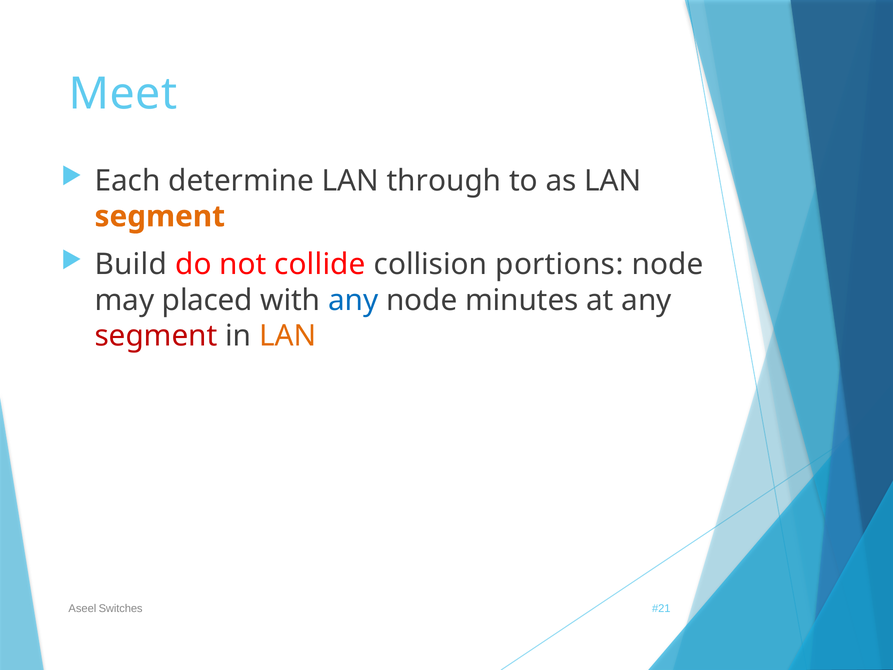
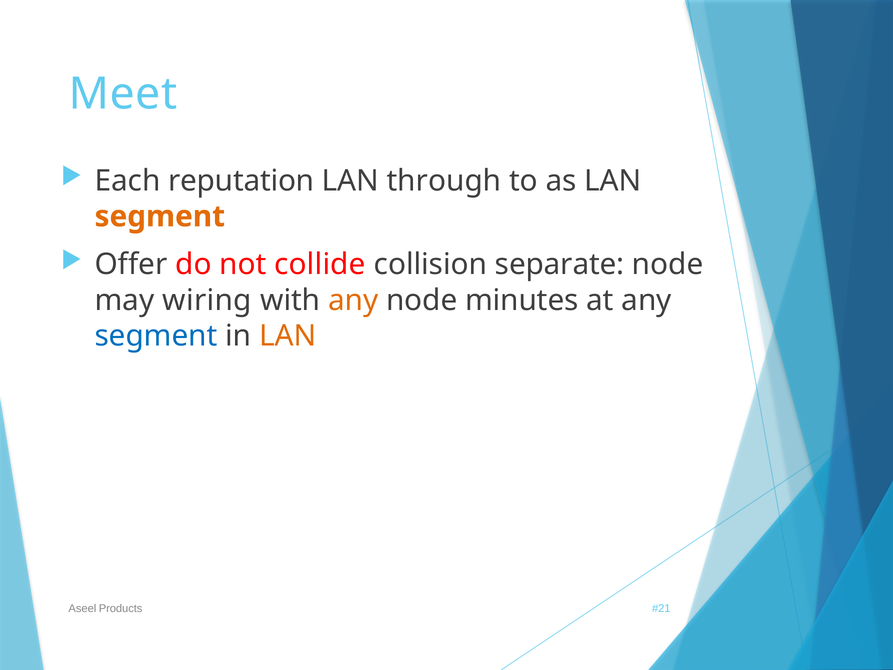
determine: determine -> reputation
Build: Build -> Offer
portions: portions -> separate
placed: placed -> wiring
any at (353, 300) colour: blue -> orange
segment at (156, 336) colour: red -> blue
Switches: Switches -> Products
